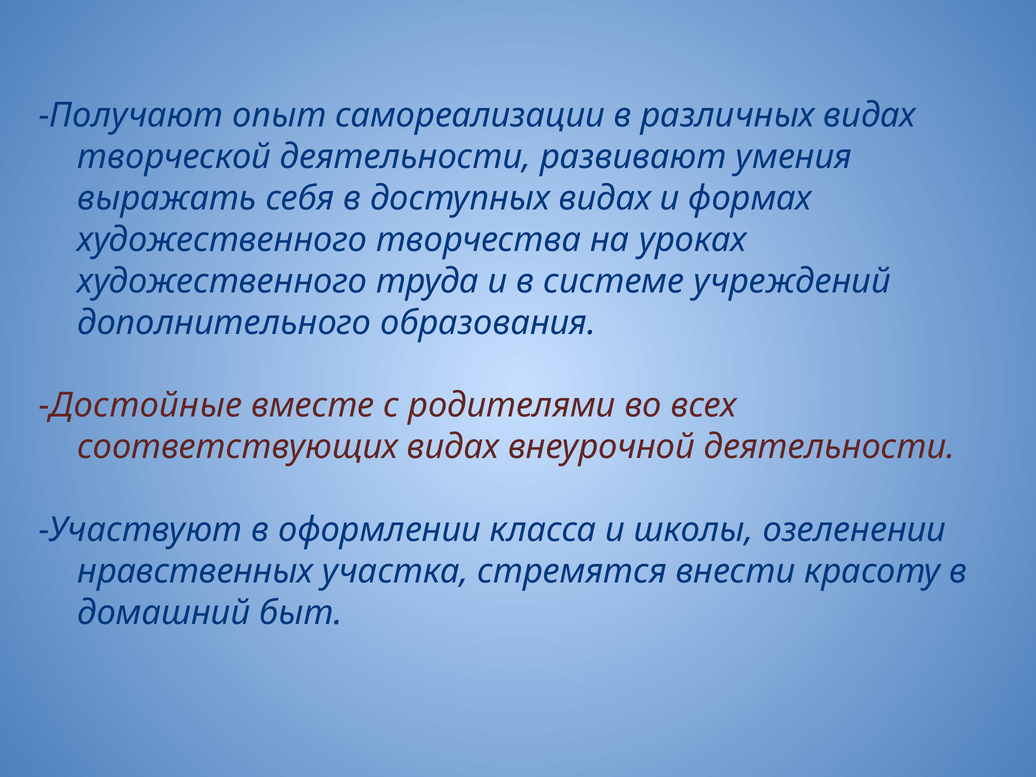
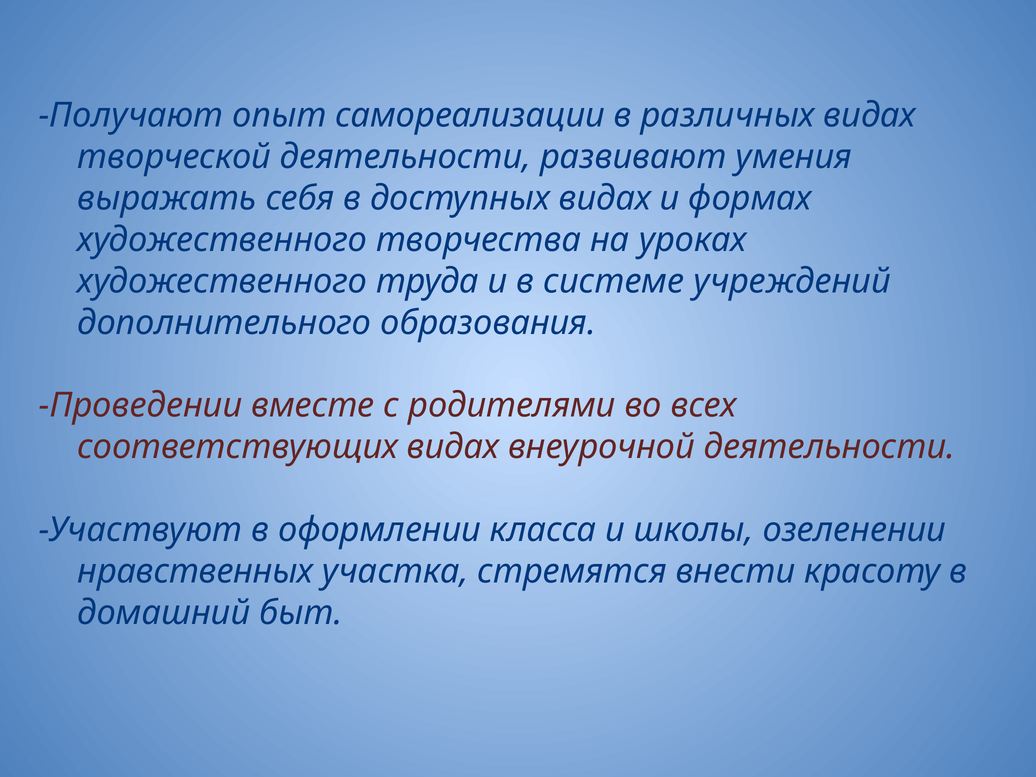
Достойные: Достойные -> Проведении
